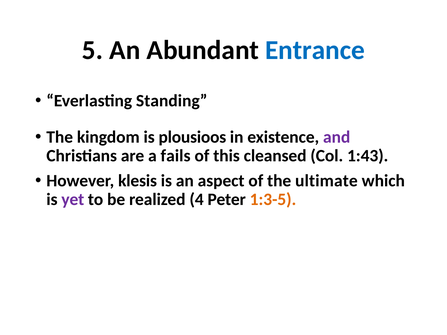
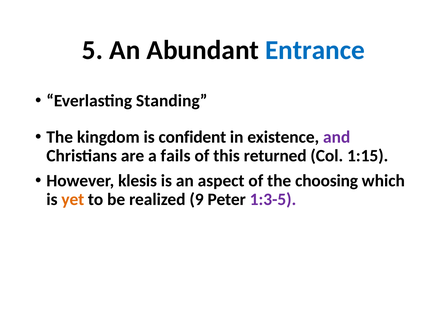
plousioos: plousioos -> confident
cleansed: cleansed -> returned
1:43: 1:43 -> 1:15
ultimate: ultimate -> choosing
yet colour: purple -> orange
4: 4 -> 9
1:3-5 colour: orange -> purple
